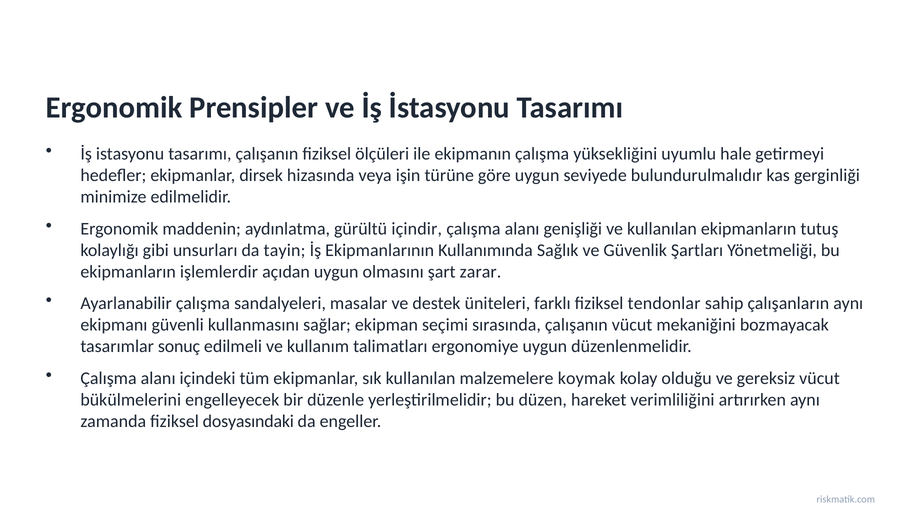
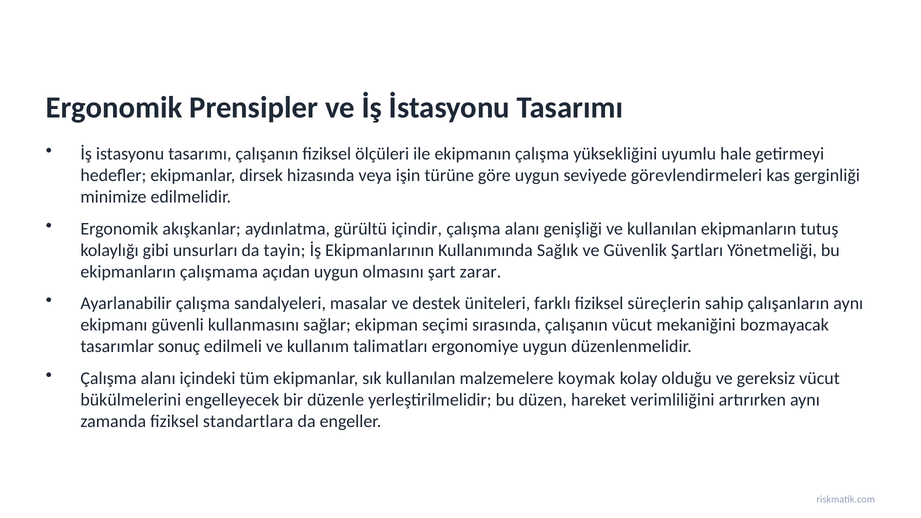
bulundurulmalıdır: bulundurulmalıdır -> görevlendirmeleri
maddenin: maddenin -> akışkanlar
işlemlerdir: işlemlerdir -> çalışmama
tendonlar: tendonlar -> süreçlerin
dosyasındaki: dosyasındaki -> standartlara
